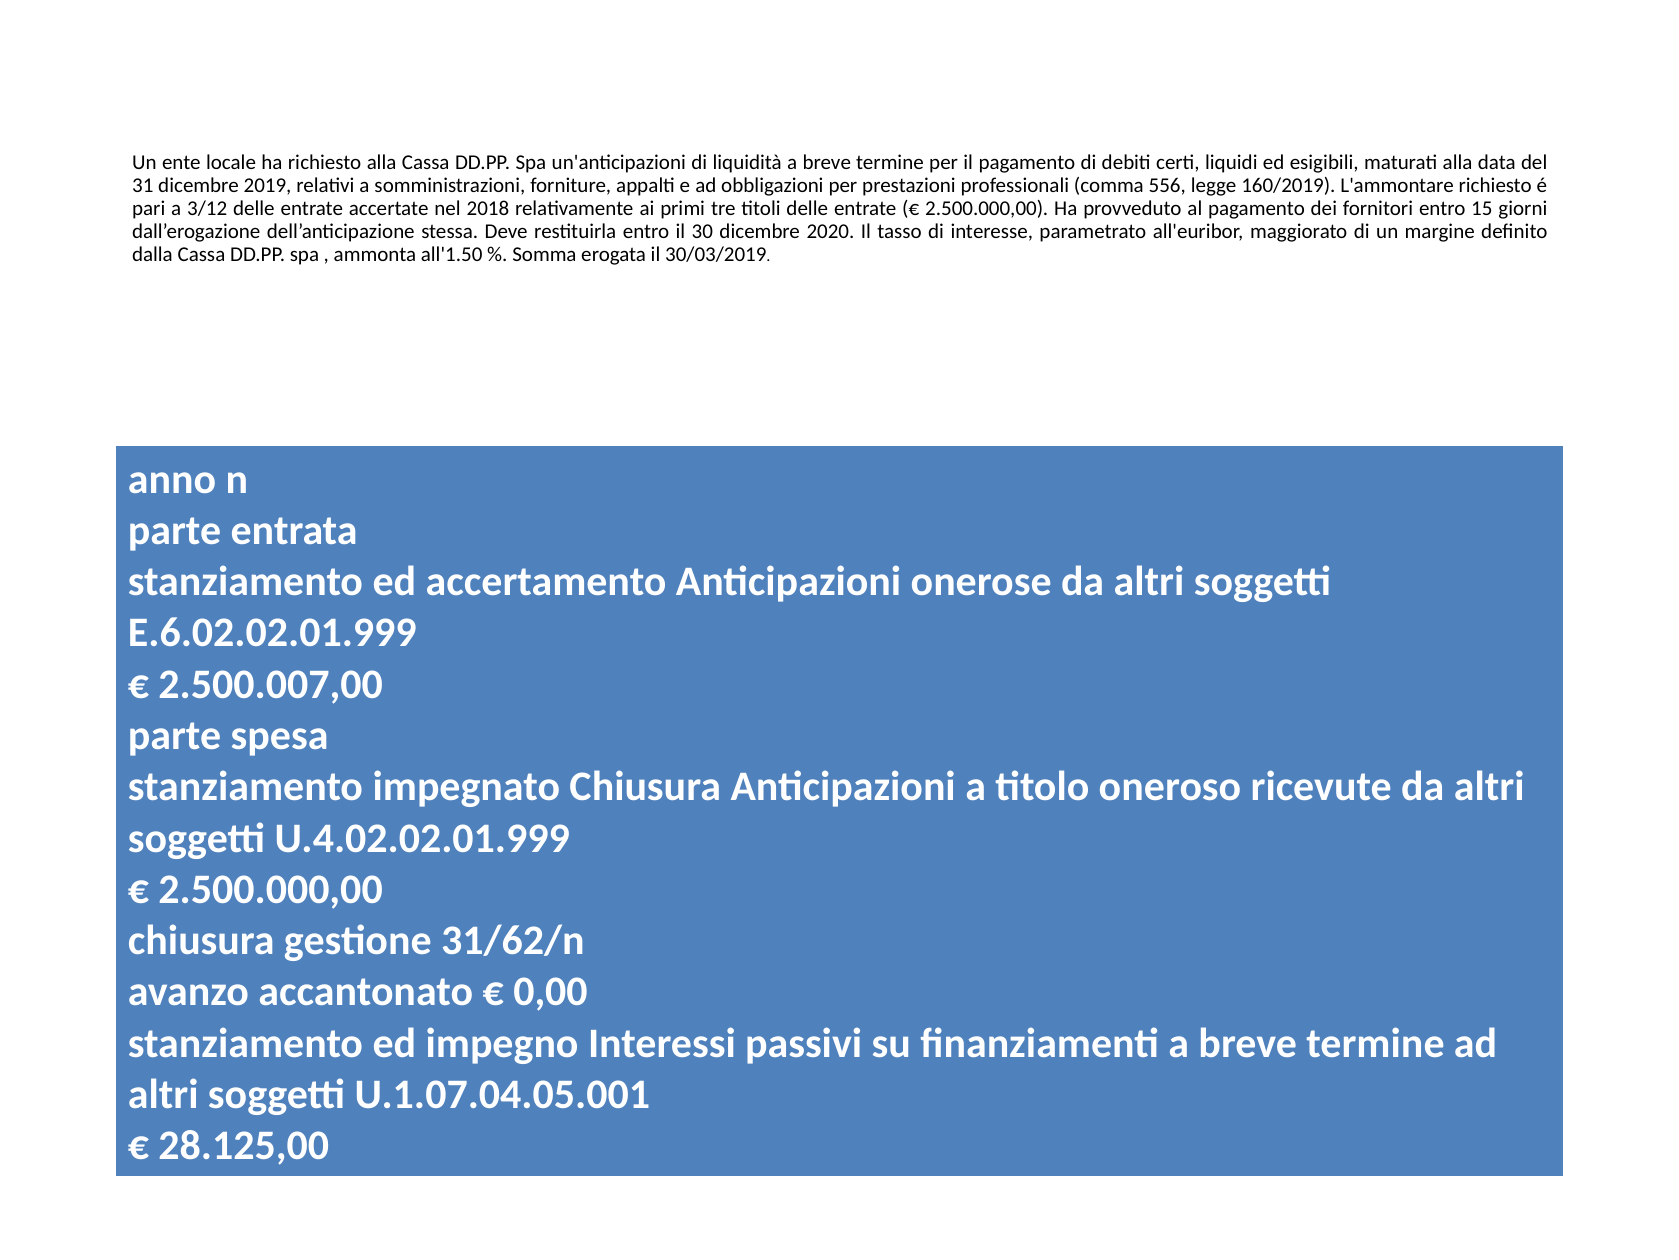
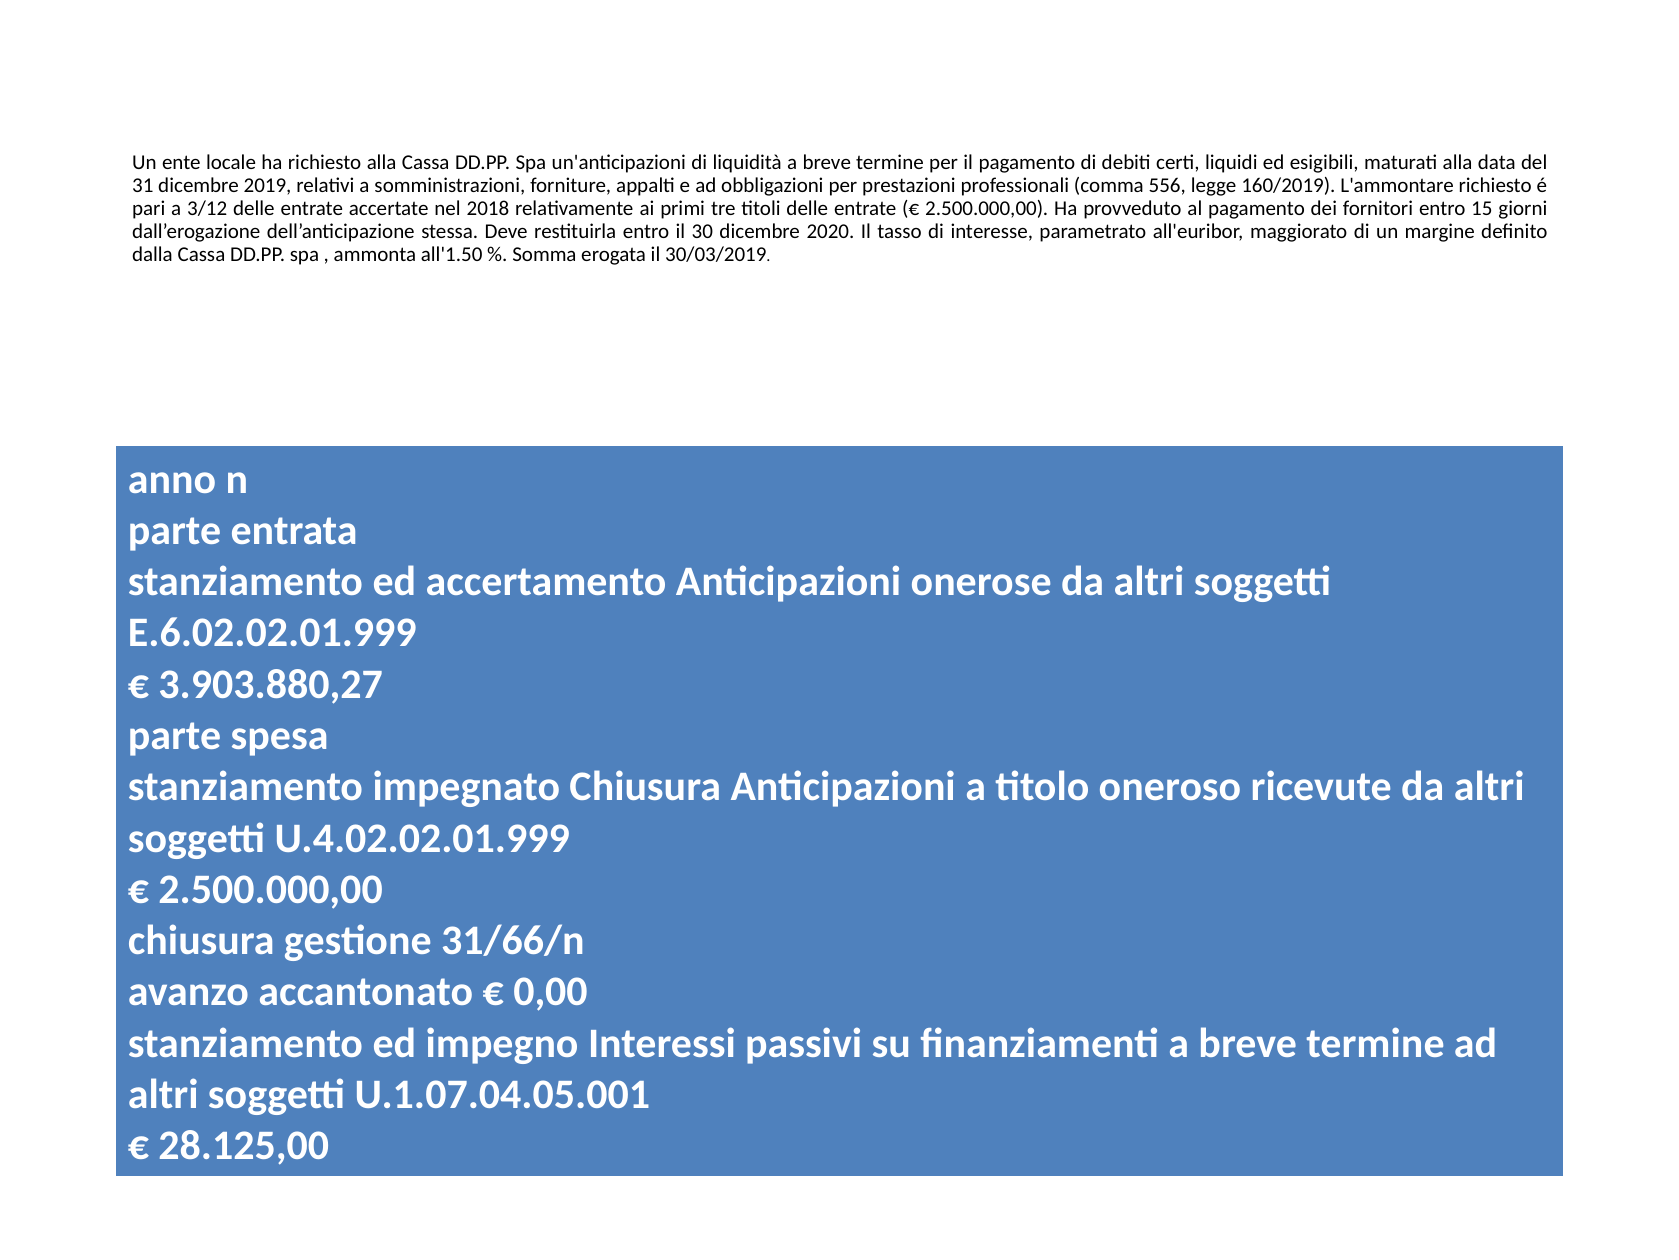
2.500.007,00: 2.500.007,00 -> 3.903.880,27
31/62/n: 31/62/n -> 31/66/n
